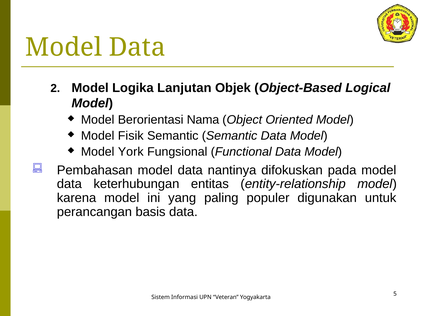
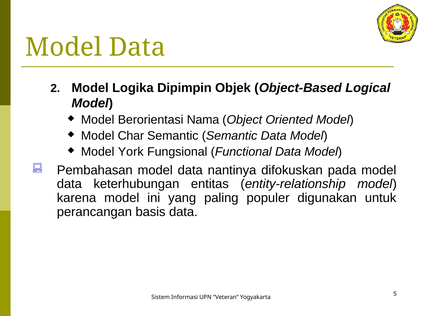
Lanjutan: Lanjutan -> Dipimpin
Fisik: Fisik -> Char
